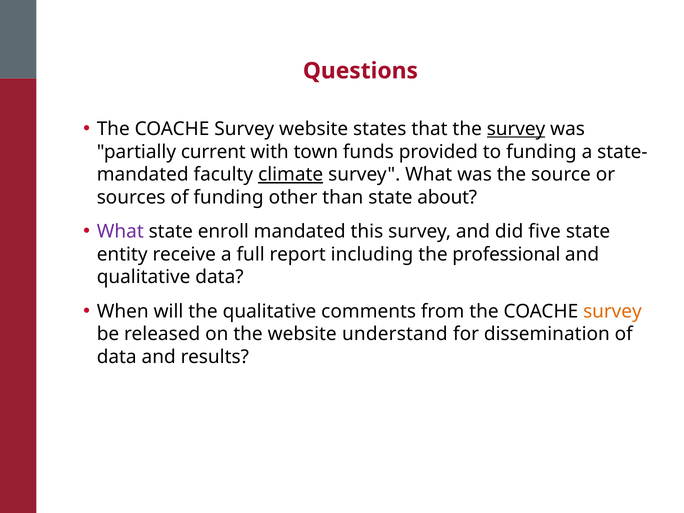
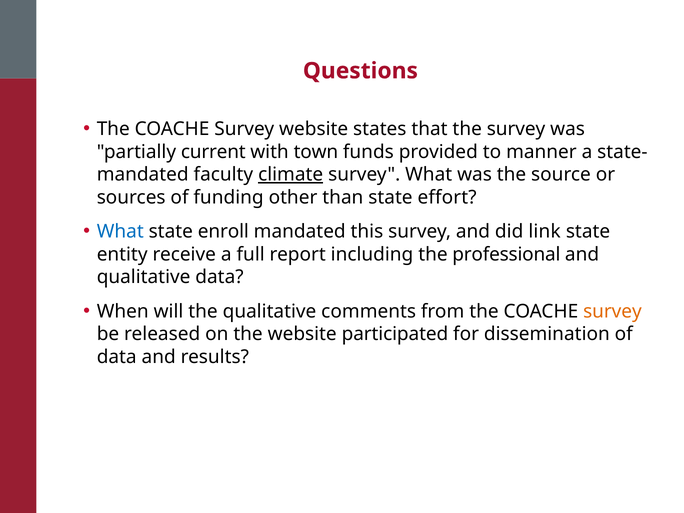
survey at (516, 129) underline: present -> none
to funding: funding -> manner
about: about -> effort
What at (120, 232) colour: purple -> blue
five: five -> link
understand: understand -> participated
